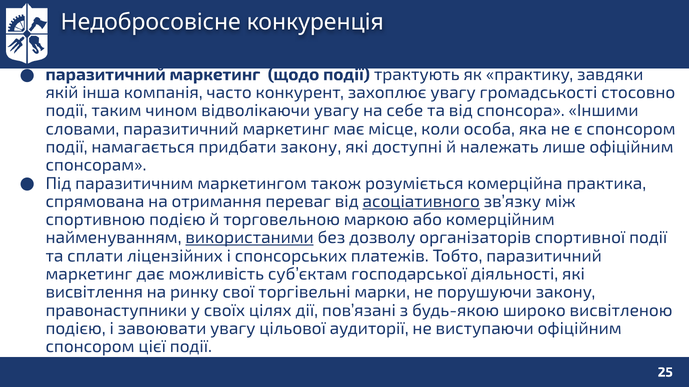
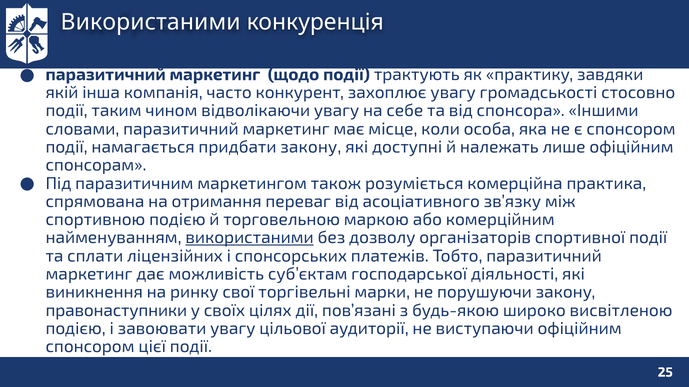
Недобросовісне at (151, 22): Недобросовісне -> Використаними
асоціативного underline: present -> none
висвітлення: висвітлення -> виникнення
